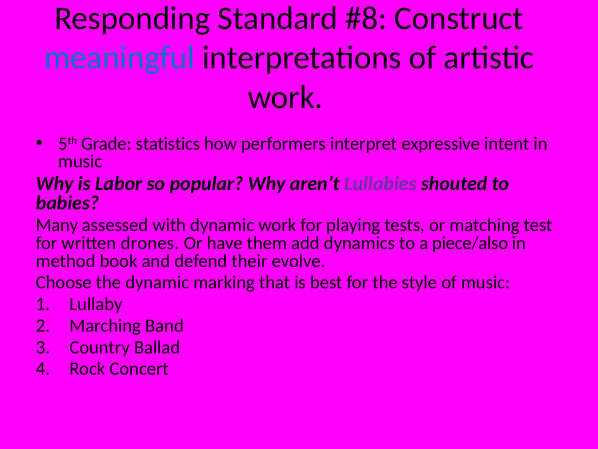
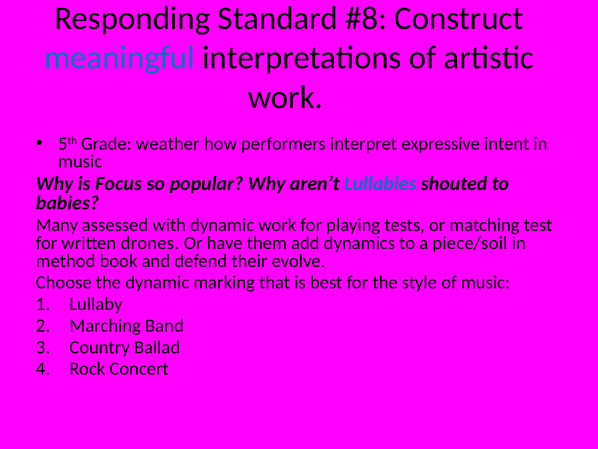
statistics: statistics -> weather
Labor: Labor -> Focus
Lullabies colour: purple -> blue
piece/also: piece/also -> piece/soil
